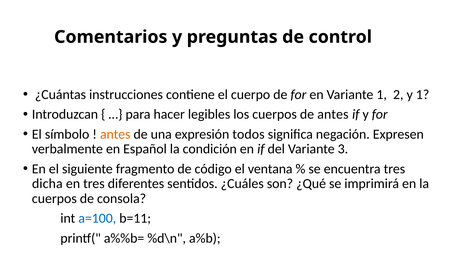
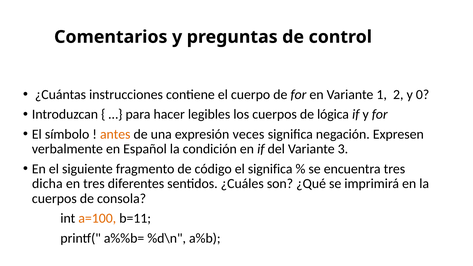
y 1: 1 -> 0
de antes: antes -> lógica
todos: todos -> veces
el ventana: ventana -> significa
a=100 colour: blue -> orange
